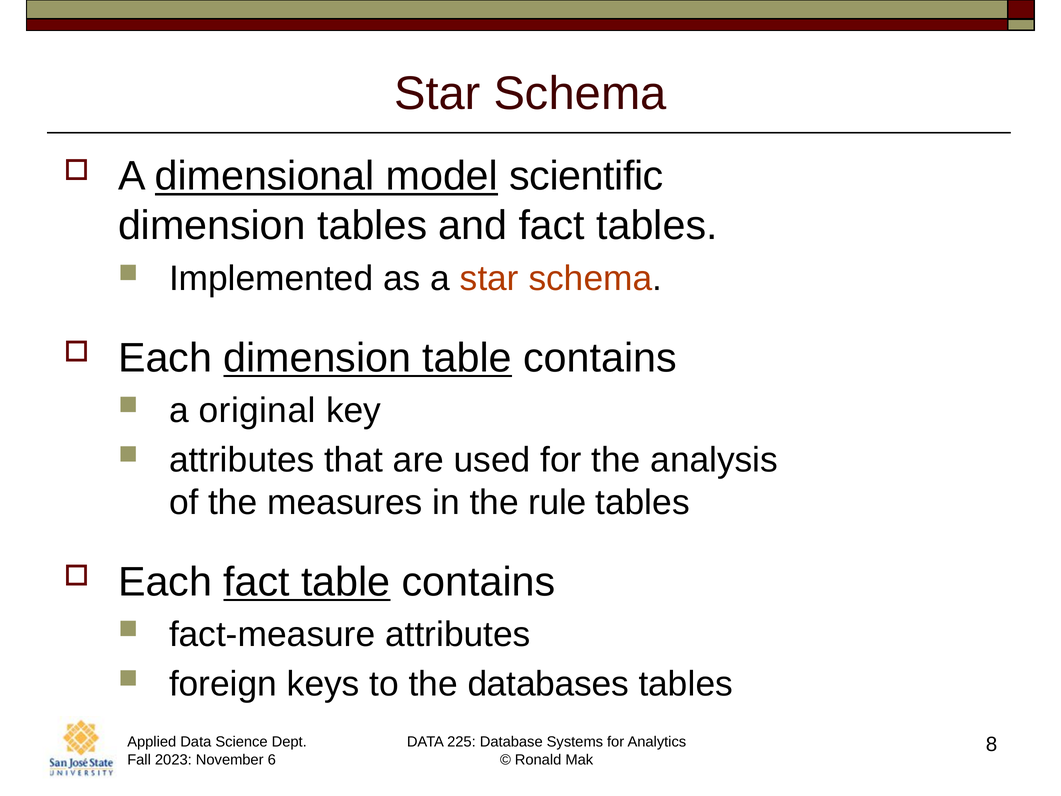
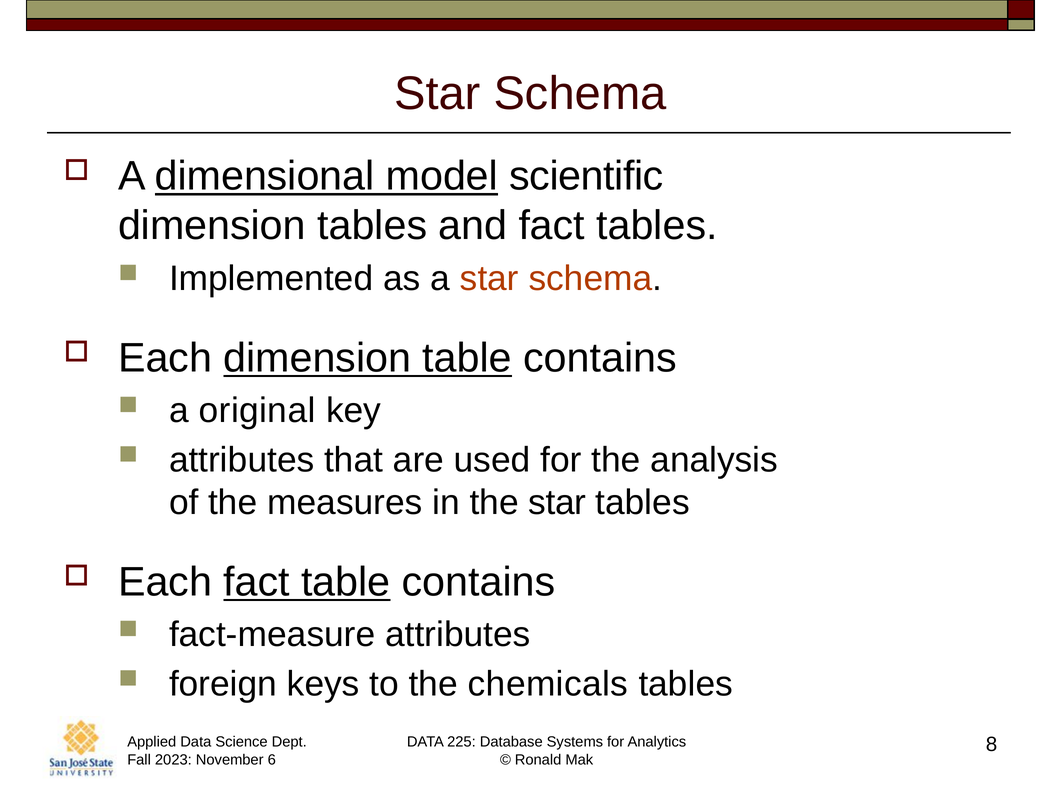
the rule: rule -> star
databases: databases -> chemicals
